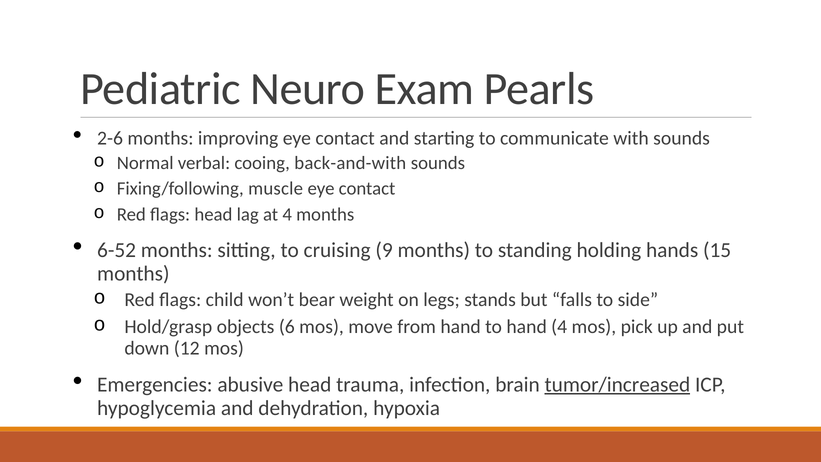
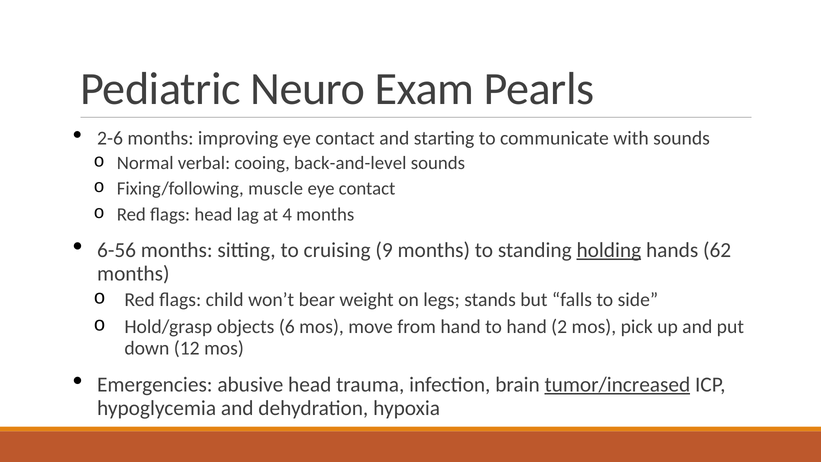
back-and-with: back-and-with -> back-and-level
6-52: 6-52 -> 6-56
holding underline: none -> present
15: 15 -> 62
hand 4: 4 -> 2
